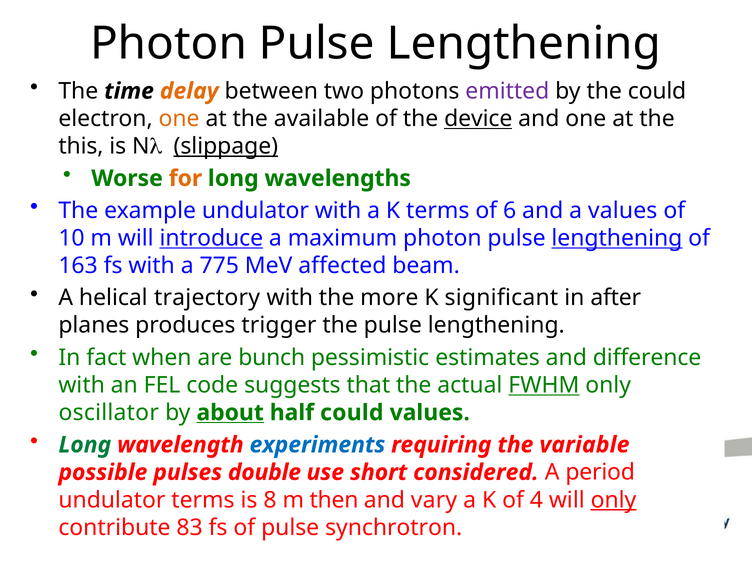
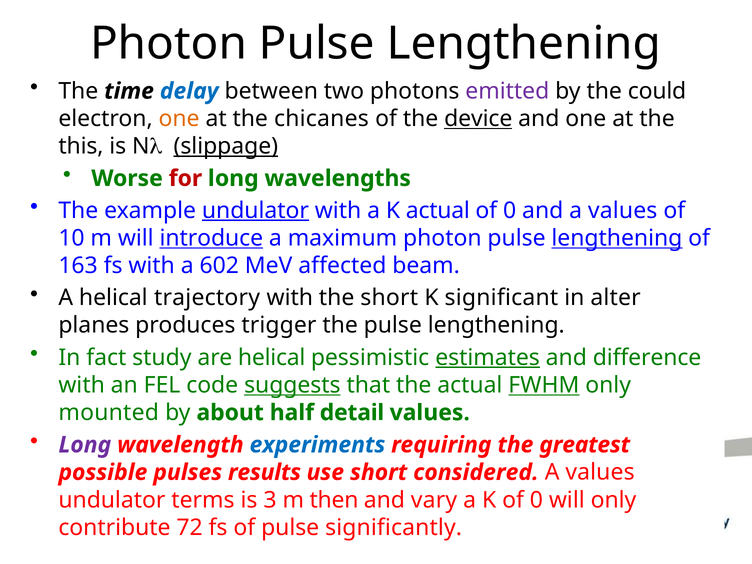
delay colour: orange -> blue
available: available -> chicanes
for colour: orange -> red
undulator at (255, 211) underline: none -> present
K terms: terms -> actual
6 at (510, 211): 6 -> 0
775: 775 -> 602
the more: more -> short
after: after -> alter
when: when -> study
are bunch: bunch -> helical
estimates underline: none -> present
suggests underline: none -> present
oscillator: oscillator -> mounted
about underline: present -> none
half could: could -> detail
Long at (85, 445) colour: green -> purple
variable: variable -> greatest
double: double -> results
period at (600, 472): period -> values
8: 8 -> 3
K of 4: 4 -> 0
only at (613, 500) underline: present -> none
83: 83 -> 72
synchrotron: synchrotron -> significantly
